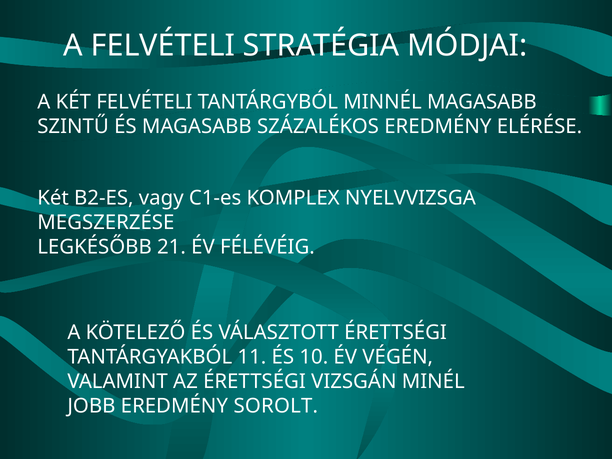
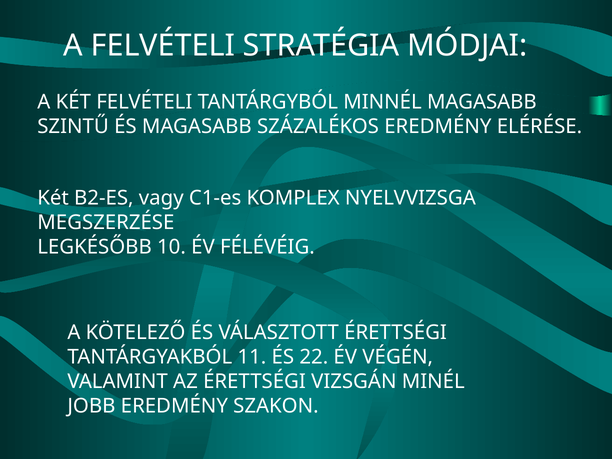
21: 21 -> 10
10: 10 -> 22
SOROLT: SOROLT -> SZAKON
